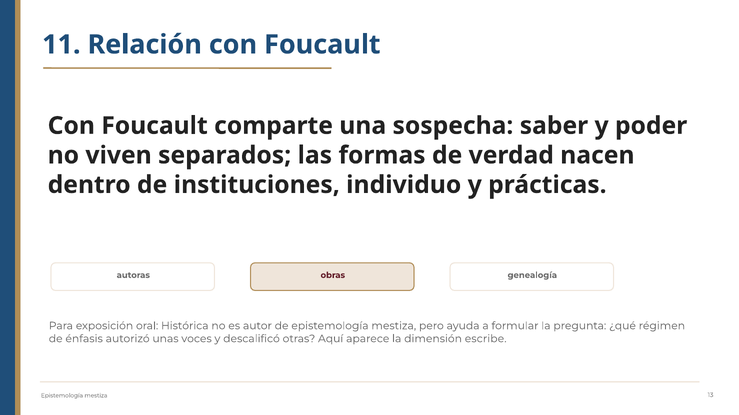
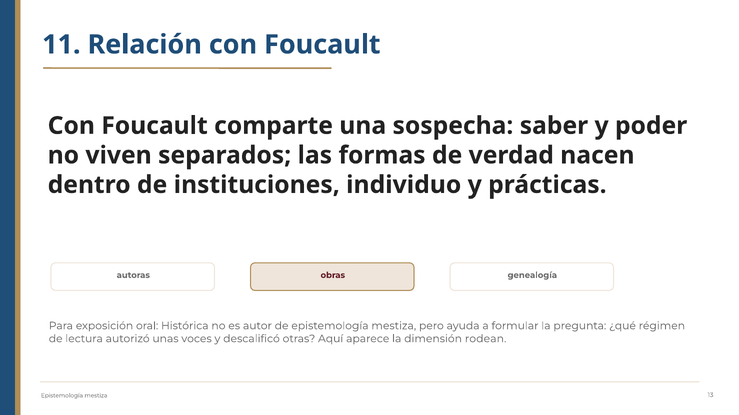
énfasis: énfasis -> lectura
escribe: escribe -> rodean
